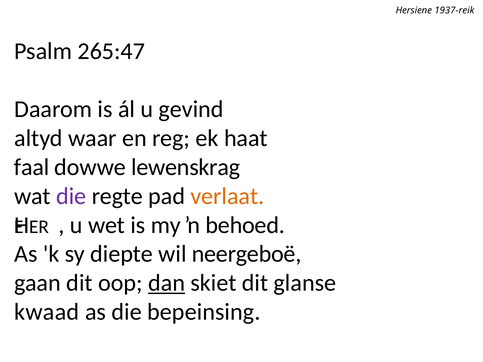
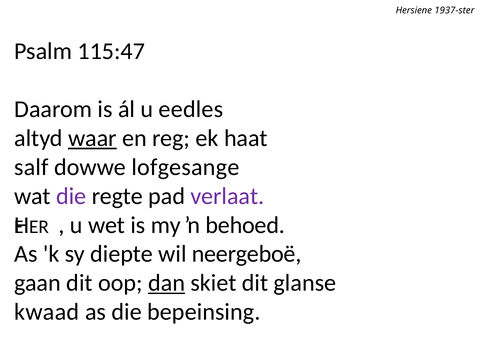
1937-reik: 1937-reik -> 1937-ster
265:47: 265:47 -> 115:47
gevind: gevind -> eedles
waar underline: none -> present
faal: faal -> salf
lewenskrag: lewenskrag -> lofgesange
verlaat colour: orange -> purple
